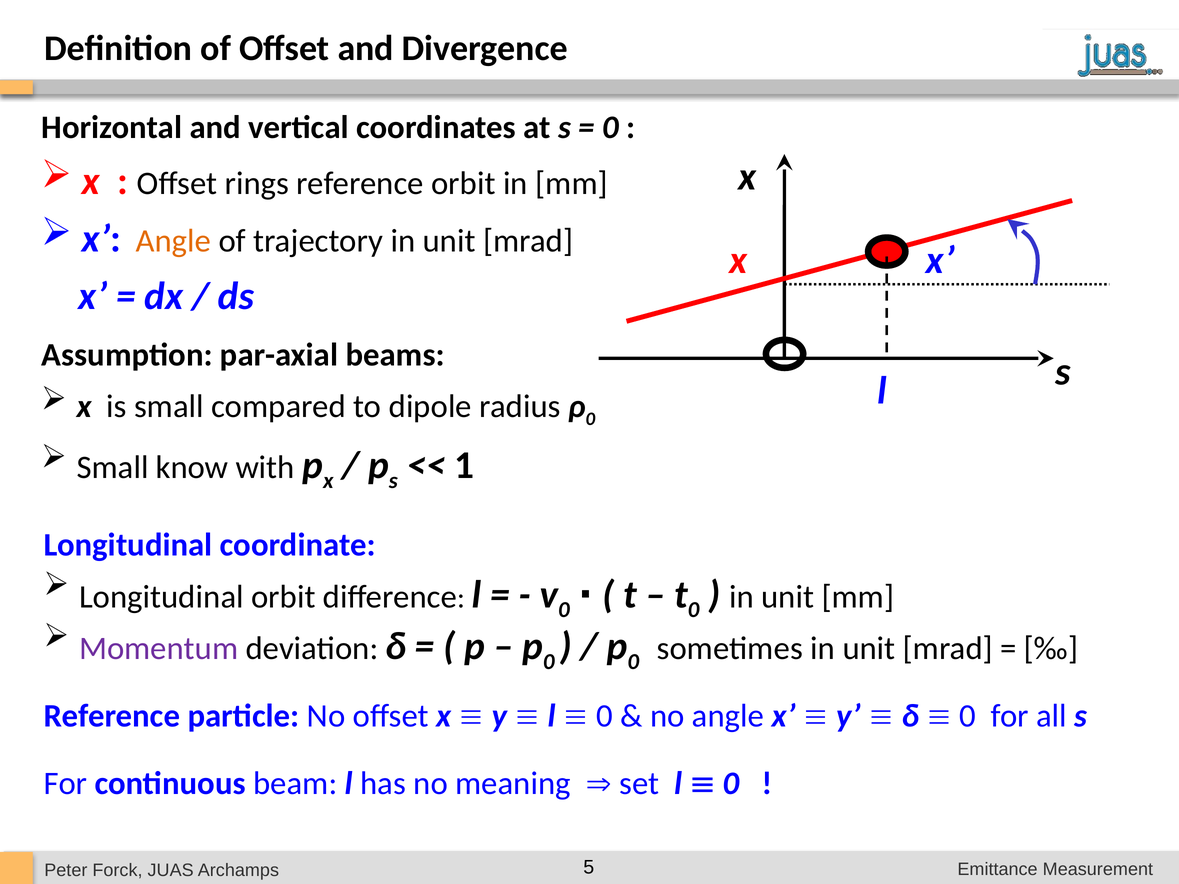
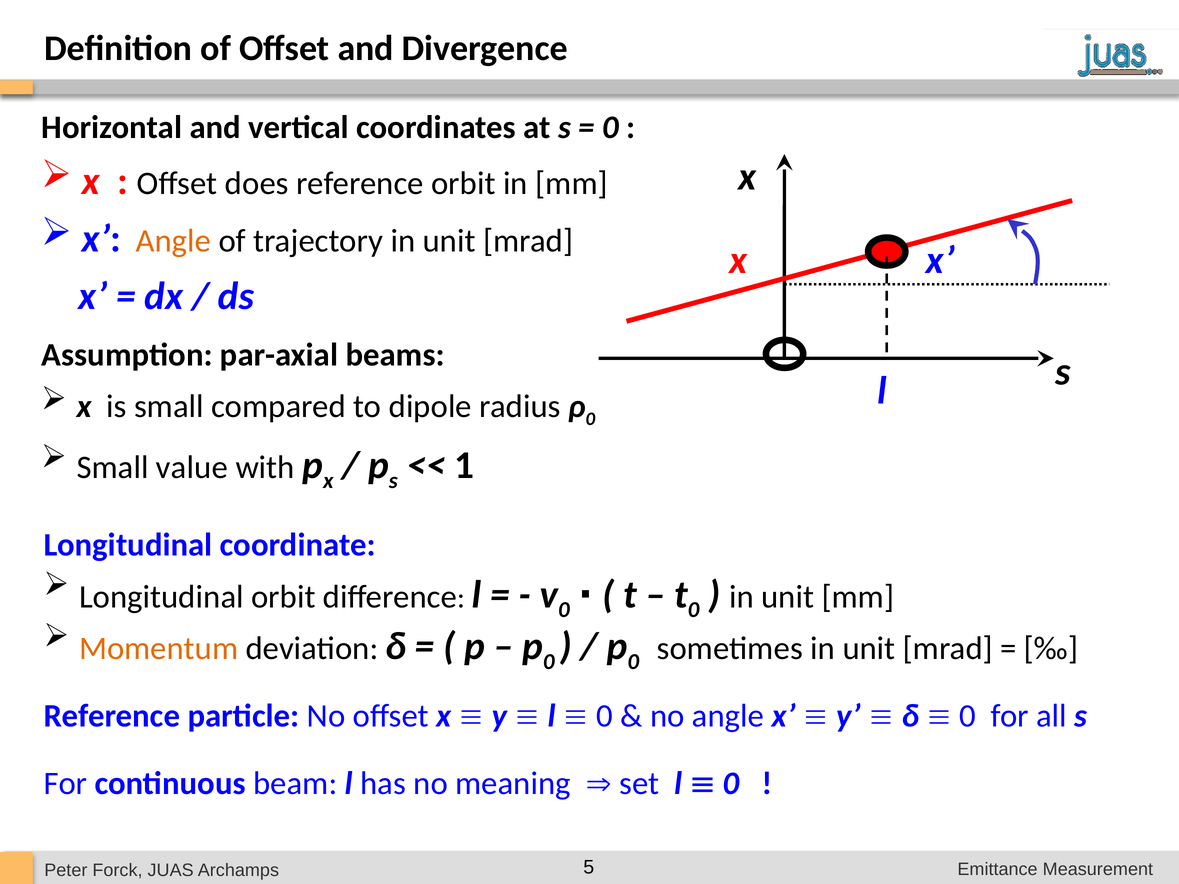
rings: rings -> does
know: know -> value
Momentum colour: purple -> orange
